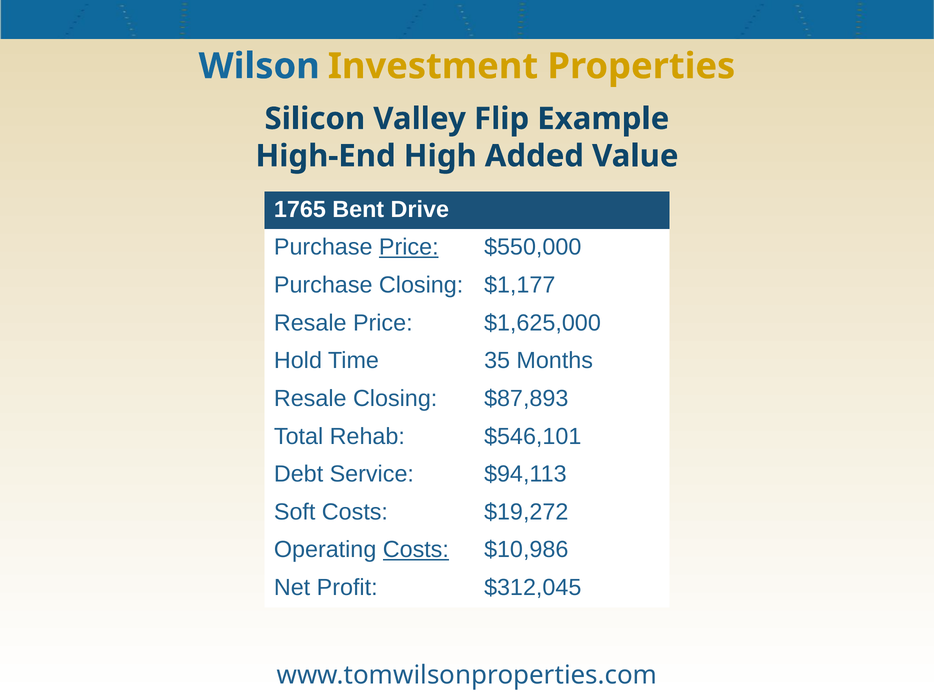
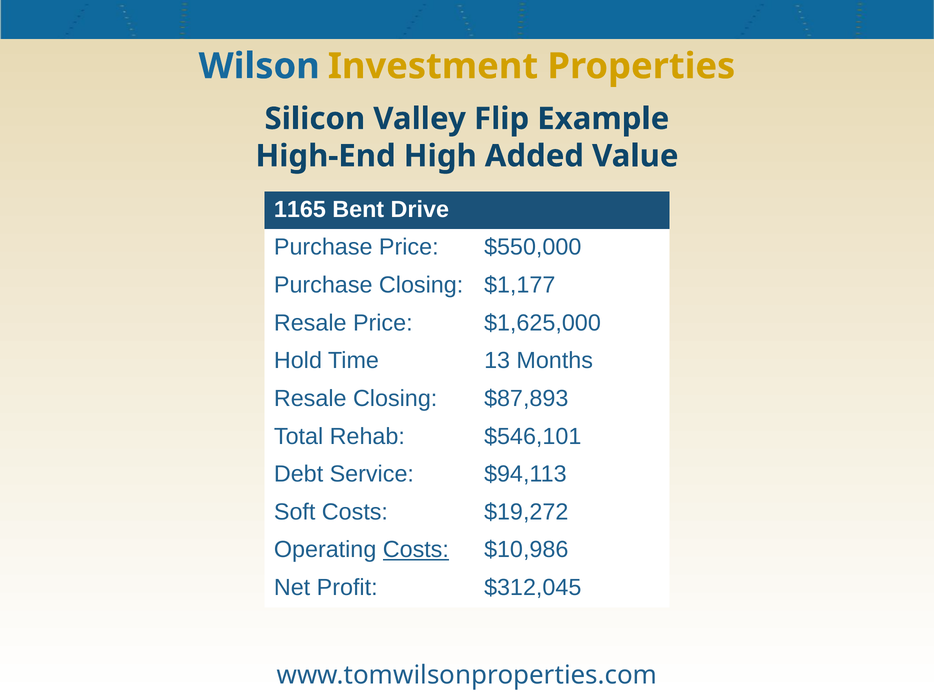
1765: 1765 -> 1165
Price at (409, 247) underline: present -> none
35: 35 -> 13
